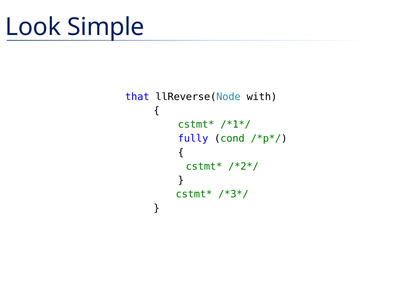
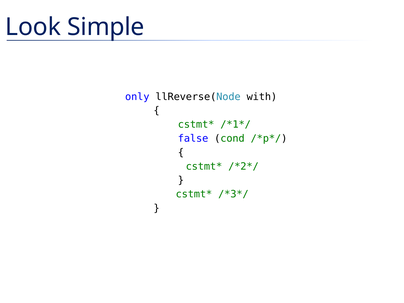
that: that -> only
fully: fully -> false
